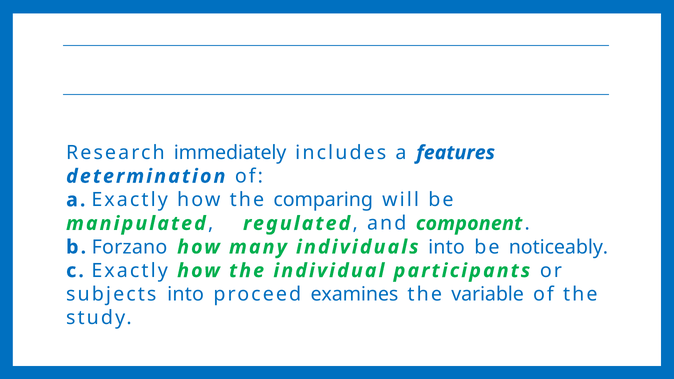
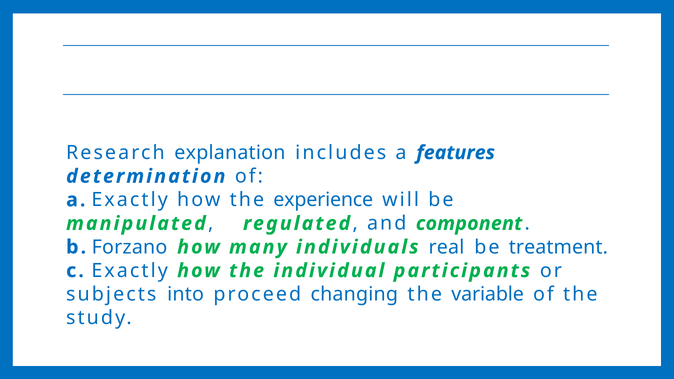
immediately: immediately -> explanation
comparing: comparing -> experience
individuals into: into -> real
noticeably: noticeably -> treatment
examines: examines -> changing
